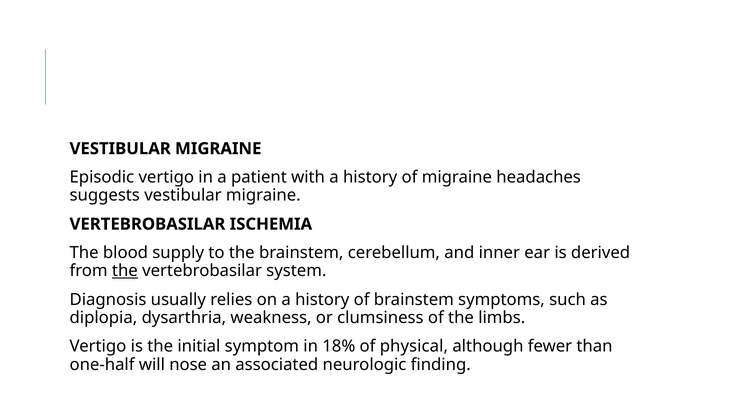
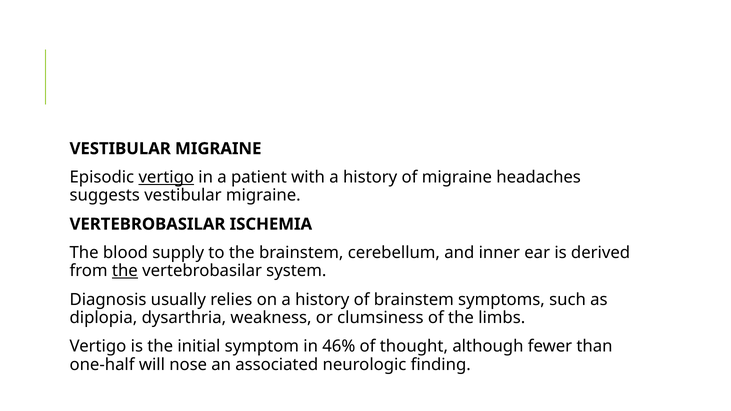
vertigo at (166, 177) underline: none -> present
18%: 18% -> 46%
physical: physical -> thought
